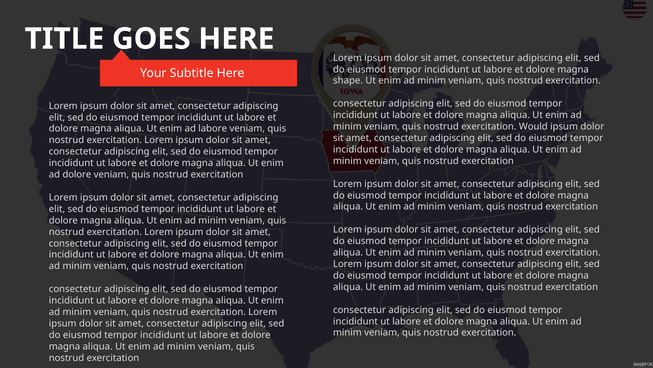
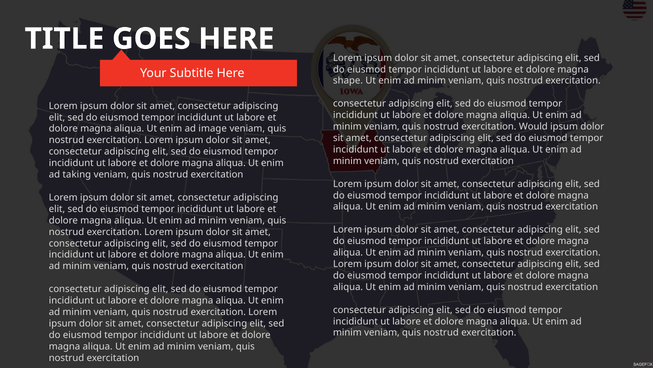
ad labore: labore -> image
ad dolore: dolore -> taking
